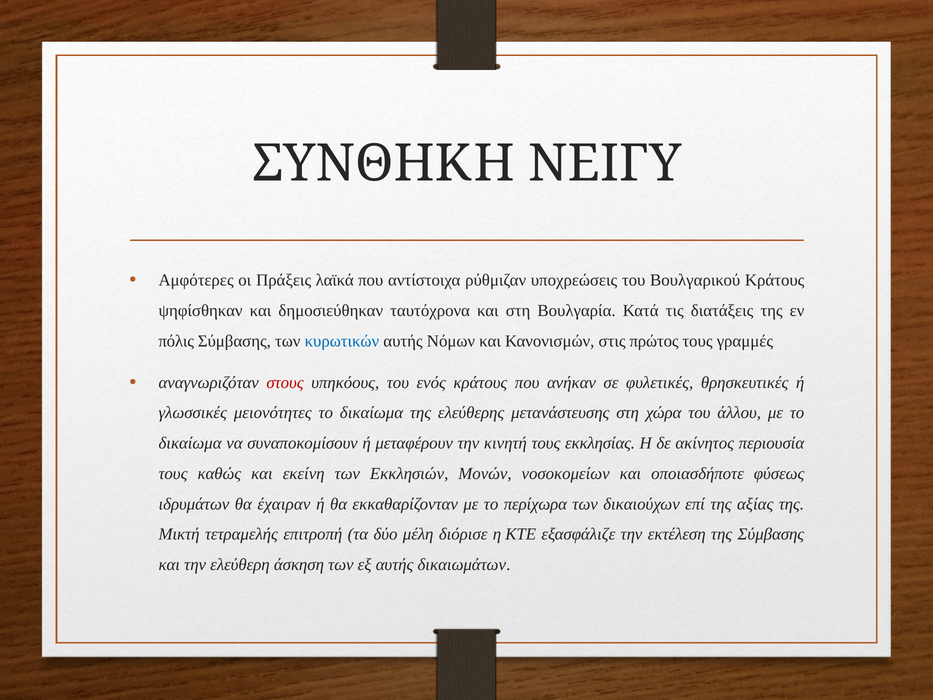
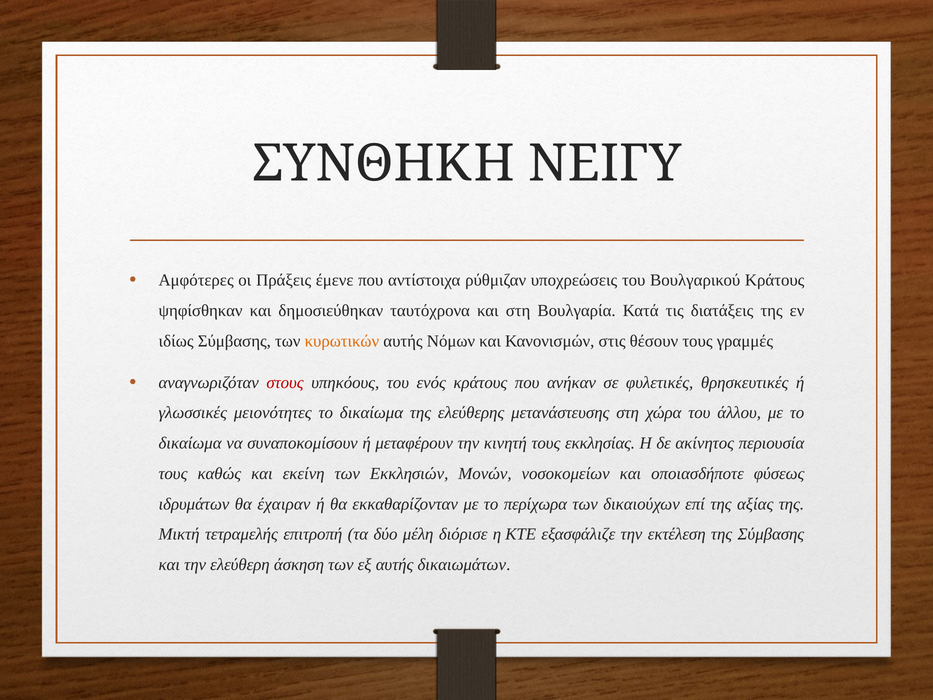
λαϊκά: λαϊκά -> έμενε
πόλις: πόλις -> ιδίως
κυρωτικών colour: blue -> orange
πρώτος: πρώτος -> θέσουν
